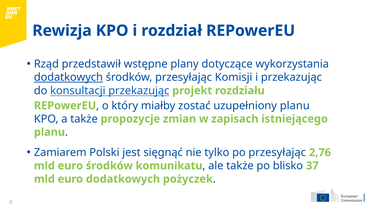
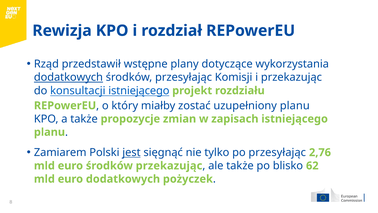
konsultacji przekazując: przekazując -> istniejącego
jest underline: none -> present
środków komunikatu: komunikatu -> przekazując
37: 37 -> 62
